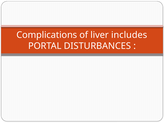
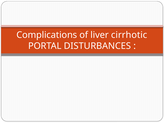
includes: includes -> cirrhotic
